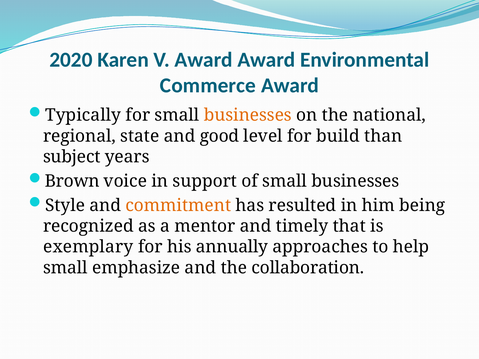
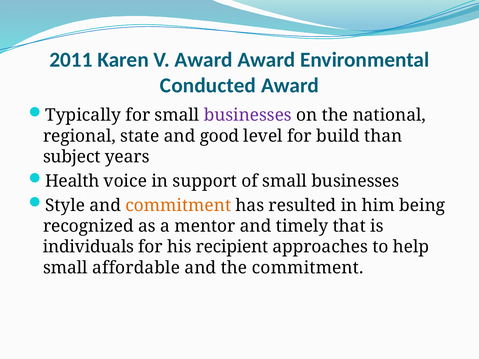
2020: 2020 -> 2011
Commerce: Commerce -> Conducted
businesses at (248, 115) colour: orange -> purple
Brown: Brown -> Health
exemplary: exemplary -> individuals
annually: annually -> recipient
emphasize: emphasize -> affordable
the collaboration: collaboration -> commitment
